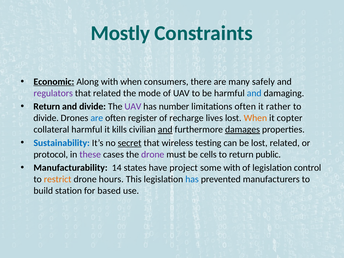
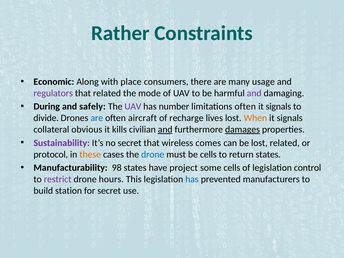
Mostly: Mostly -> Rather
Economic underline: present -> none
with when: when -> place
safely: safely -> usage
and at (254, 93) colour: blue -> purple
Return at (47, 107): Return -> During
and divide: divide -> safely
rather at (278, 107): rather -> signals
register: register -> aircraft
copter at (290, 118): copter -> signals
collateral harmful: harmful -> obvious
Sustainability colour: blue -> purple
secret at (130, 143) underline: present -> none
testing: testing -> comes
these colour: purple -> orange
drone at (153, 154) colour: purple -> blue
return public: public -> states
14: 14 -> 98
some with: with -> cells
restrict colour: orange -> purple
for based: based -> secret
